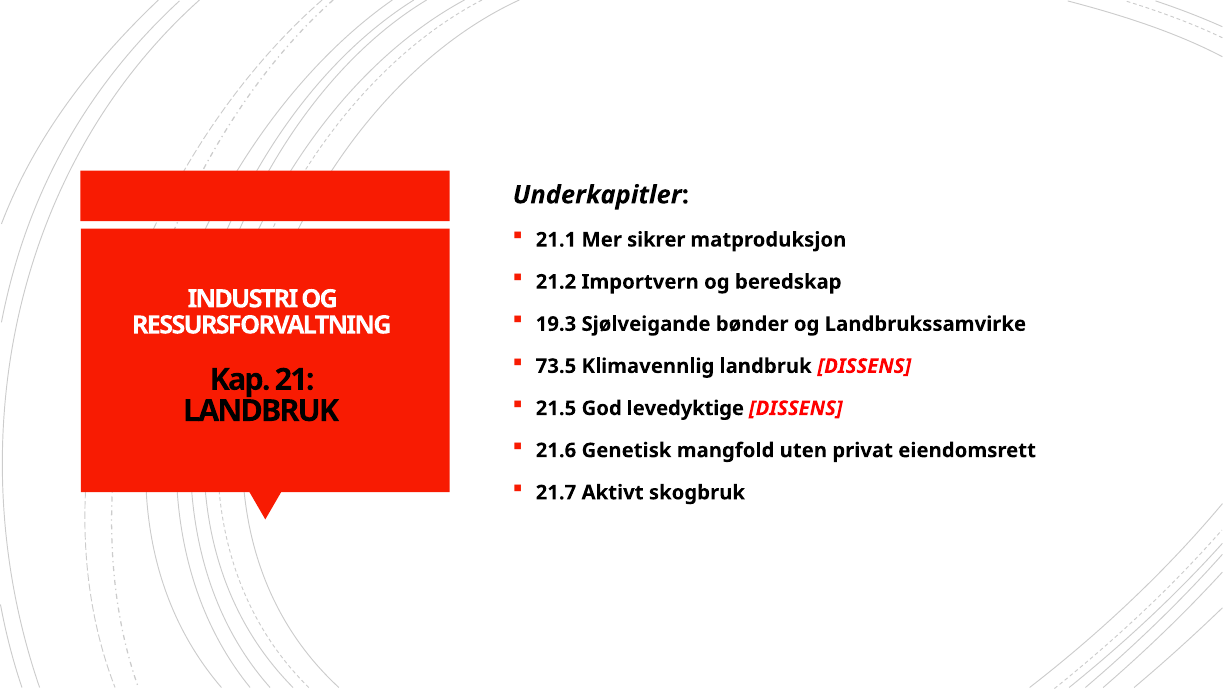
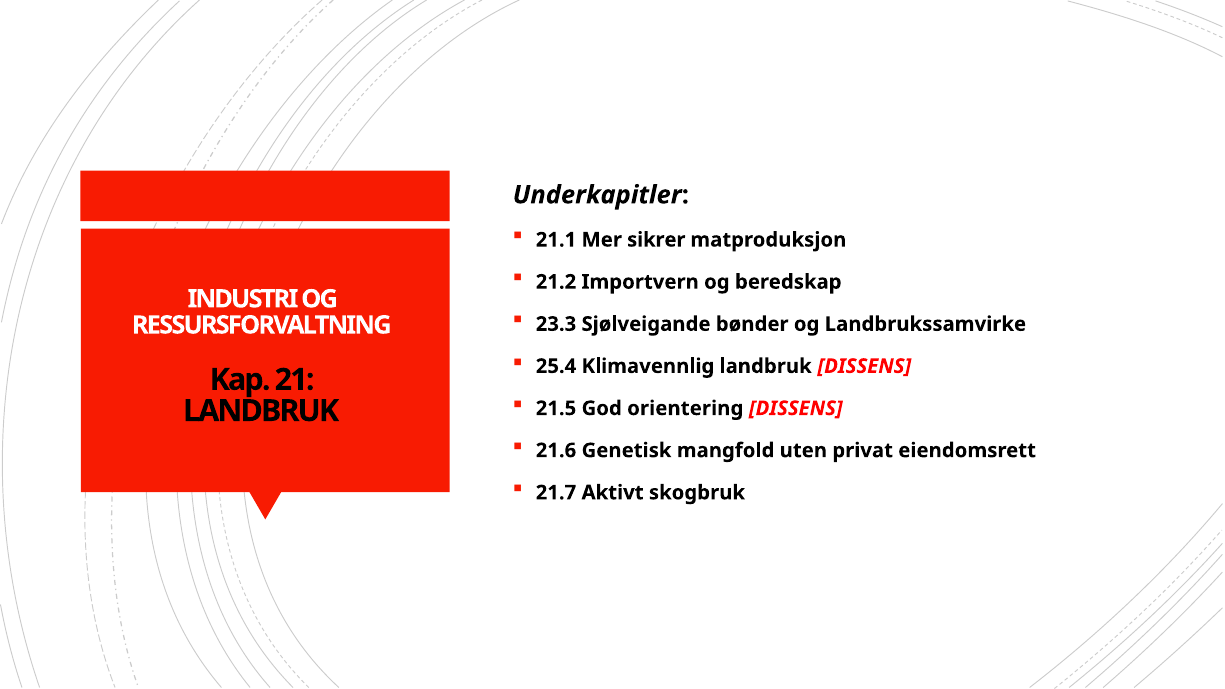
19.3: 19.3 -> 23.3
73.5: 73.5 -> 25.4
levedyktige: levedyktige -> orientering
